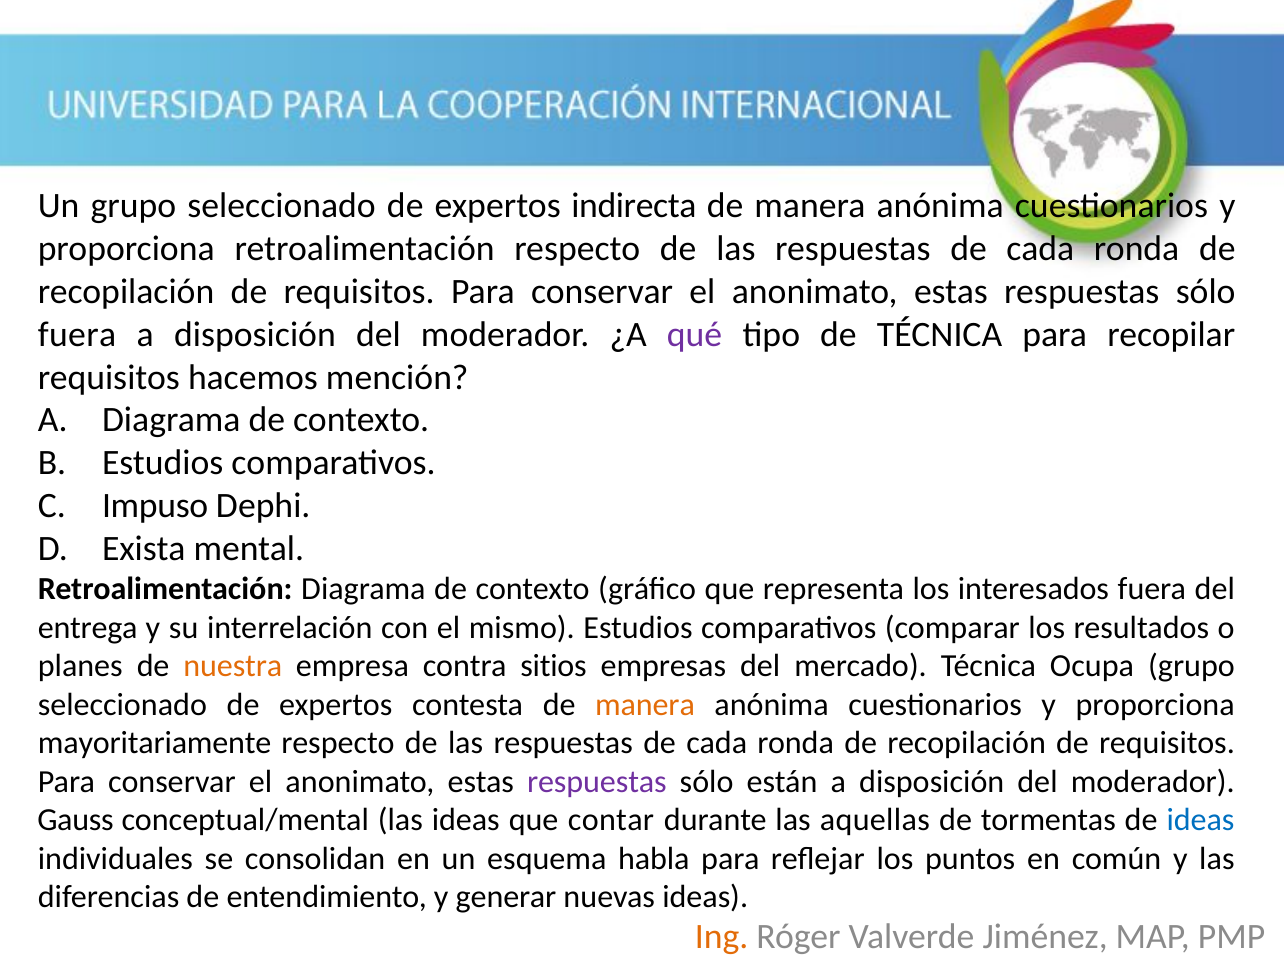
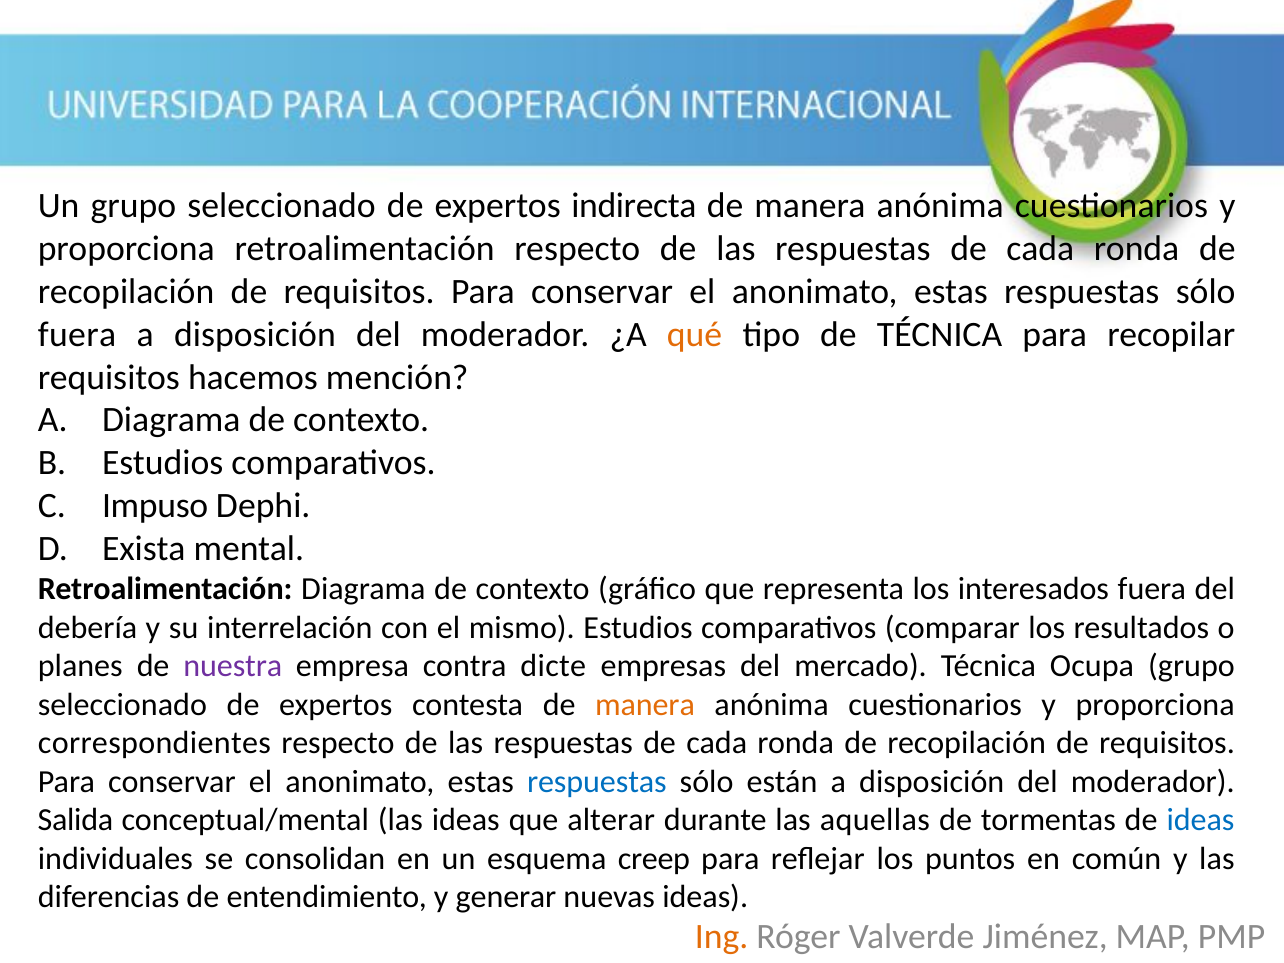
qué colour: purple -> orange
entrega: entrega -> debería
nuestra colour: orange -> purple
sitios: sitios -> dicte
mayoritariamente: mayoritariamente -> correspondientes
respuestas at (597, 782) colour: purple -> blue
Gauss: Gauss -> Salida
contar: contar -> alterar
habla: habla -> creep
